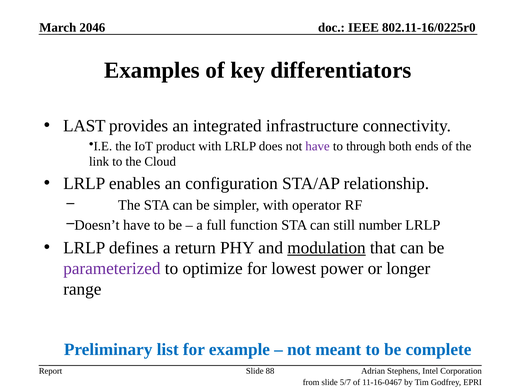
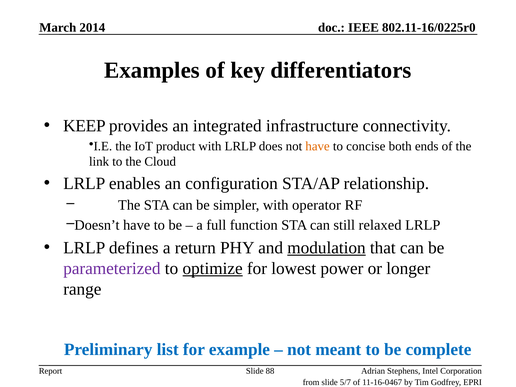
2046: 2046 -> 2014
LAST: LAST -> KEEP
have at (318, 146) colour: purple -> orange
through: through -> concise
number: number -> relaxed
optimize underline: none -> present
